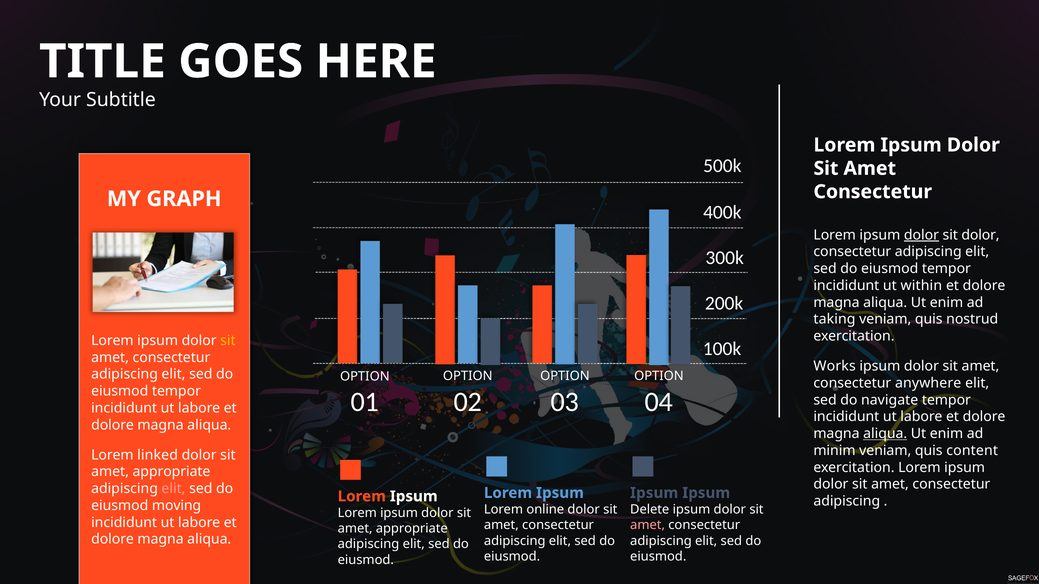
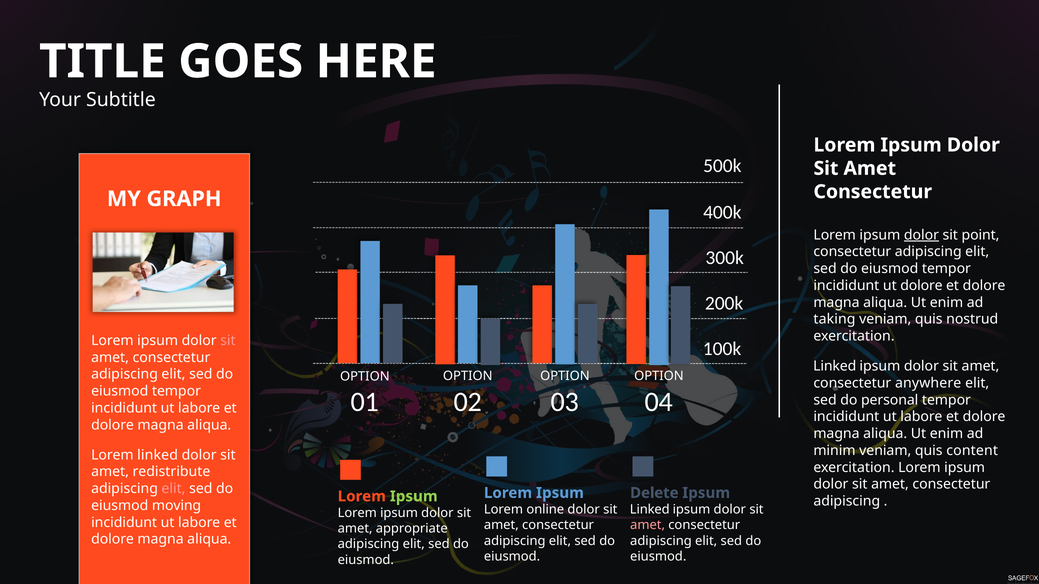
sit dolor: dolor -> point
ut within: within -> dolore
sit at (228, 341) colour: yellow -> pink
Works at (835, 366): Works -> Linked
navigate: navigate -> personal
aliqua at (885, 434) underline: present -> none
appropriate at (171, 472): appropriate -> redistribute
Ipsum at (654, 493): Ipsum -> Delete
Ipsum at (414, 497) colour: white -> light green
Delete at (650, 510): Delete -> Linked
